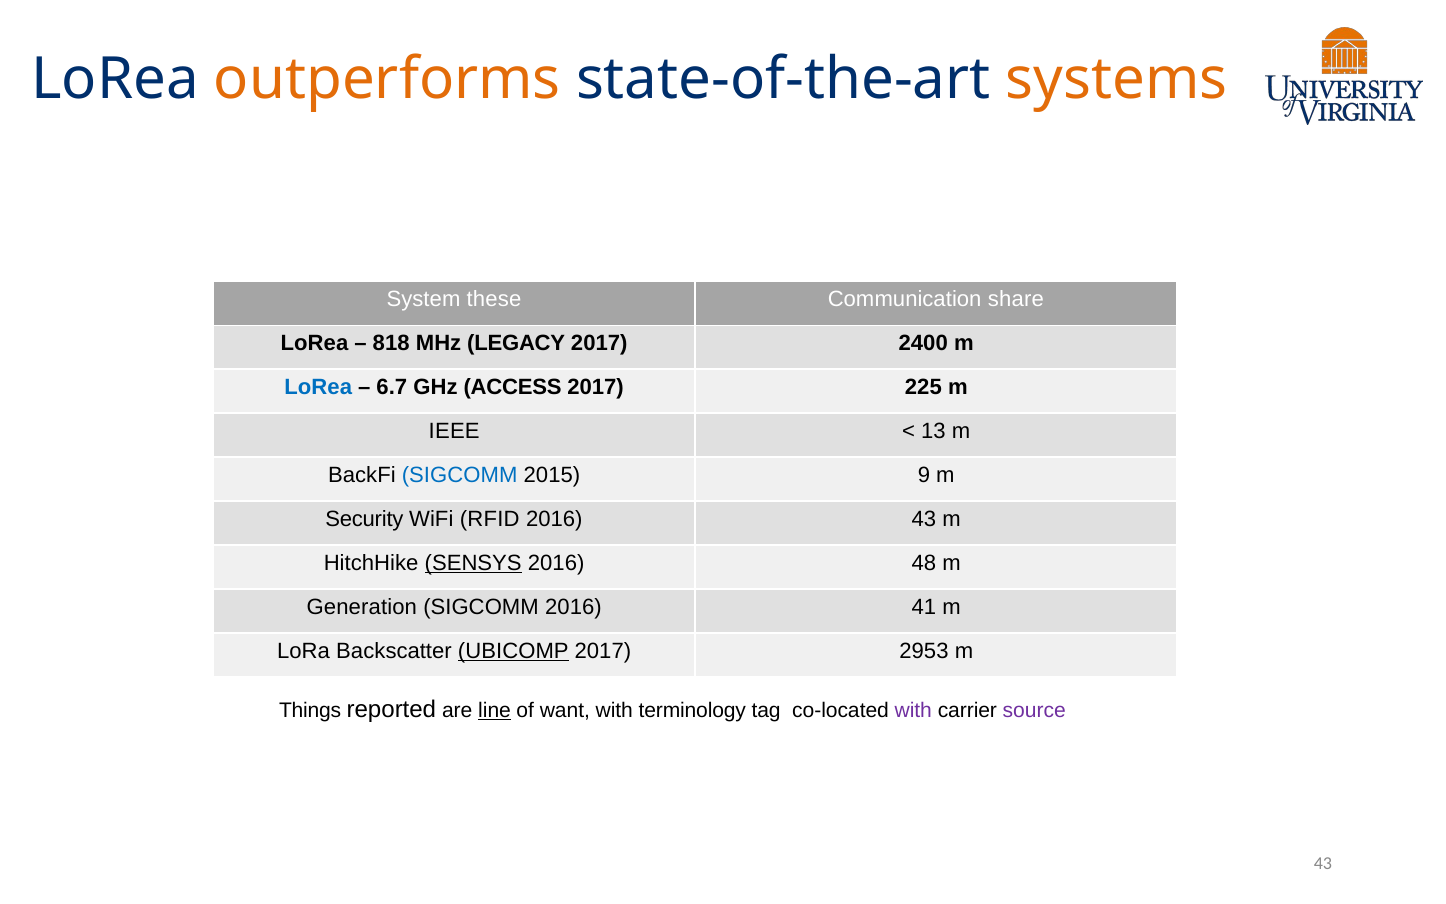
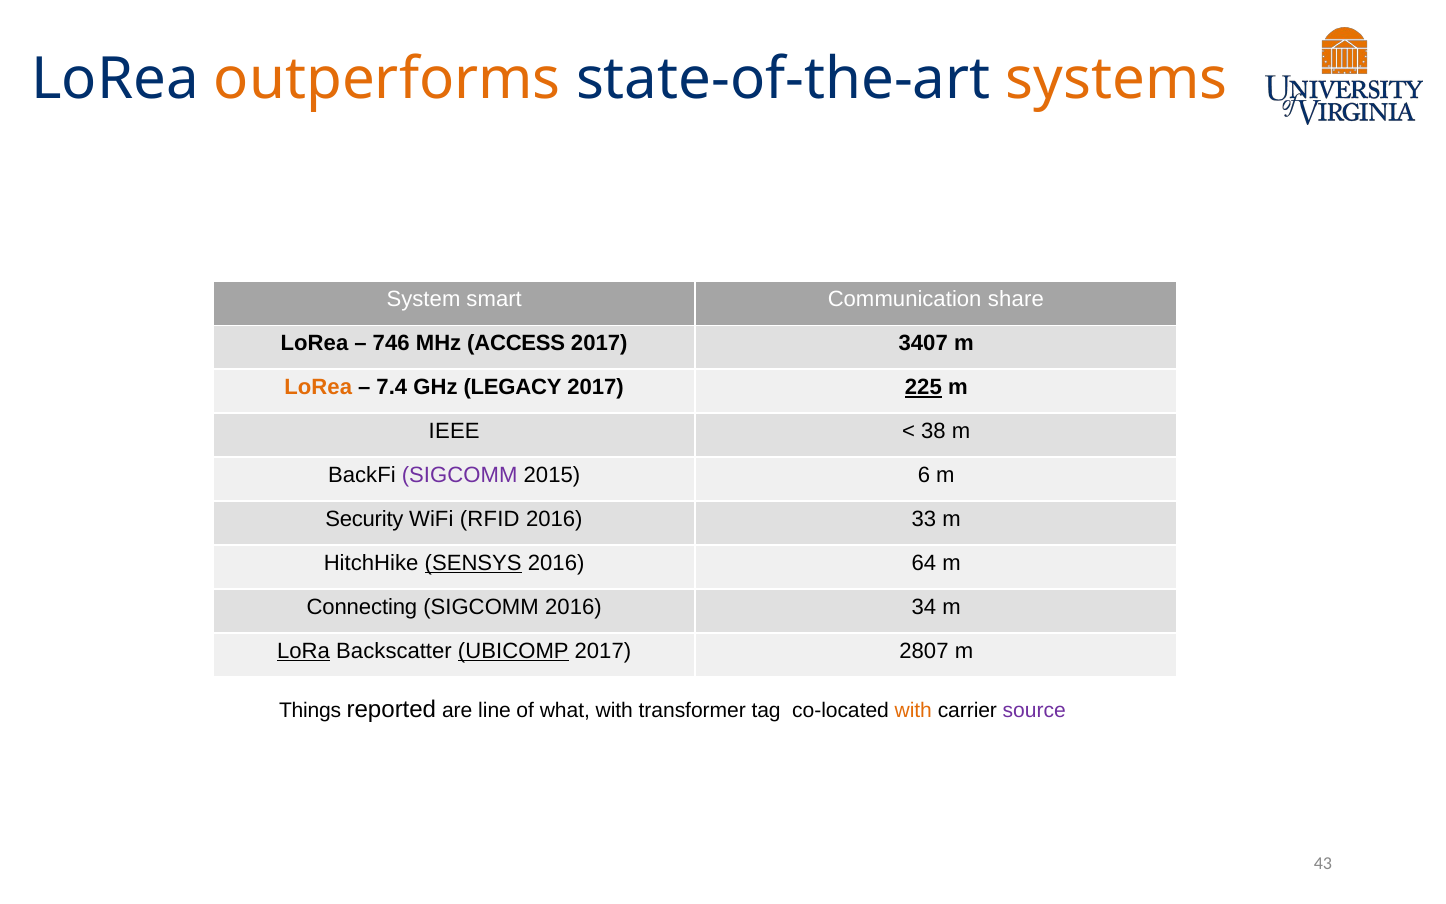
these: these -> smart
818: 818 -> 746
LEGACY: LEGACY -> ACCESS
2400: 2400 -> 3407
LoRea at (318, 387) colour: blue -> orange
6.7: 6.7 -> 7.4
ACCESS: ACCESS -> LEGACY
225 underline: none -> present
13: 13 -> 38
SIGCOMM at (460, 475) colour: blue -> purple
9: 9 -> 6
2016 43: 43 -> 33
48: 48 -> 64
Generation: Generation -> Connecting
41: 41 -> 34
LoRa underline: none -> present
2953: 2953 -> 2807
line underline: present -> none
want: want -> what
terminology: terminology -> transformer
with at (913, 710) colour: purple -> orange
